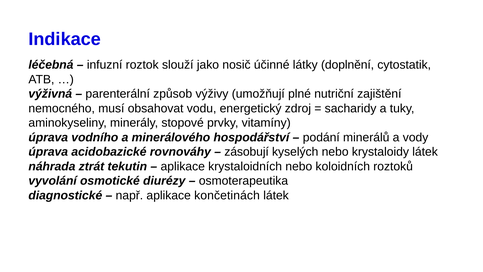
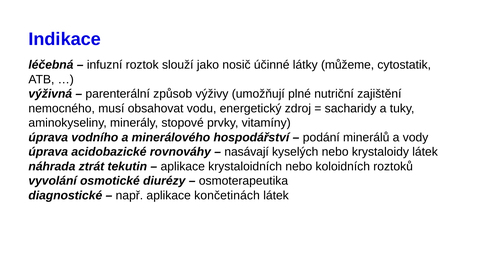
doplnění: doplnění -> můžeme
zásobují: zásobují -> nasávají
